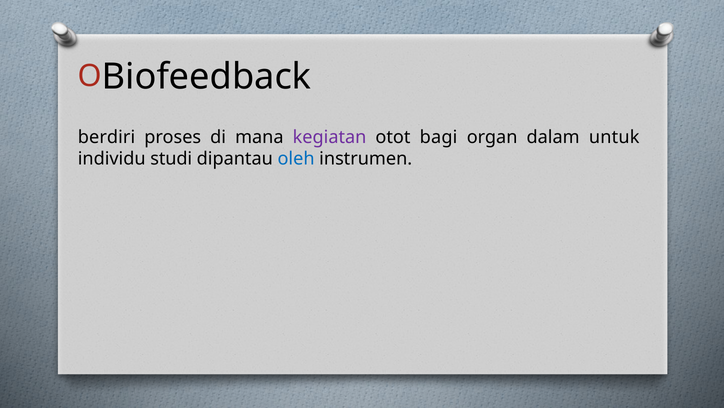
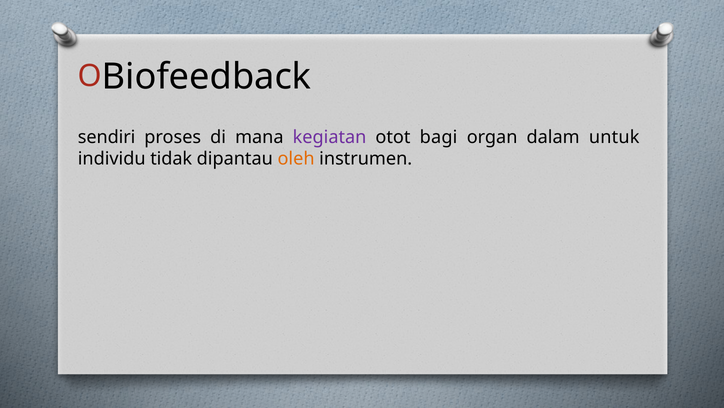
berdiri: berdiri -> sendiri
studi: studi -> tidak
oleh colour: blue -> orange
